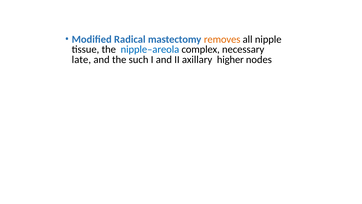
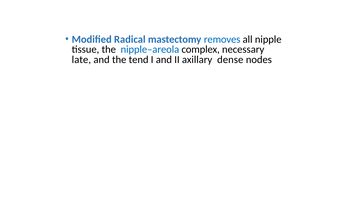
removes colour: orange -> blue
such: such -> tend
higher: higher -> dense
